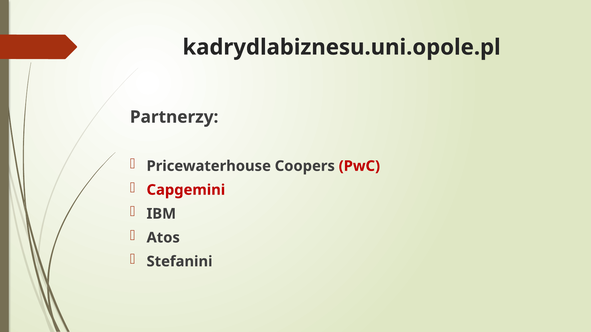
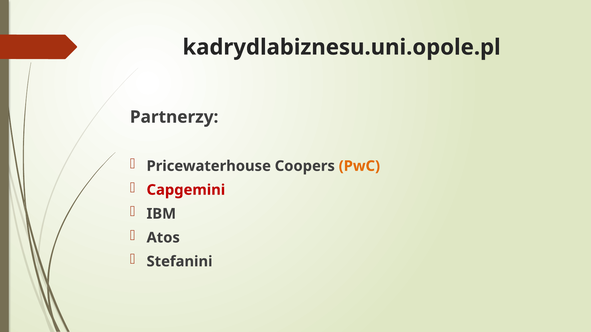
PwC colour: red -> orange
